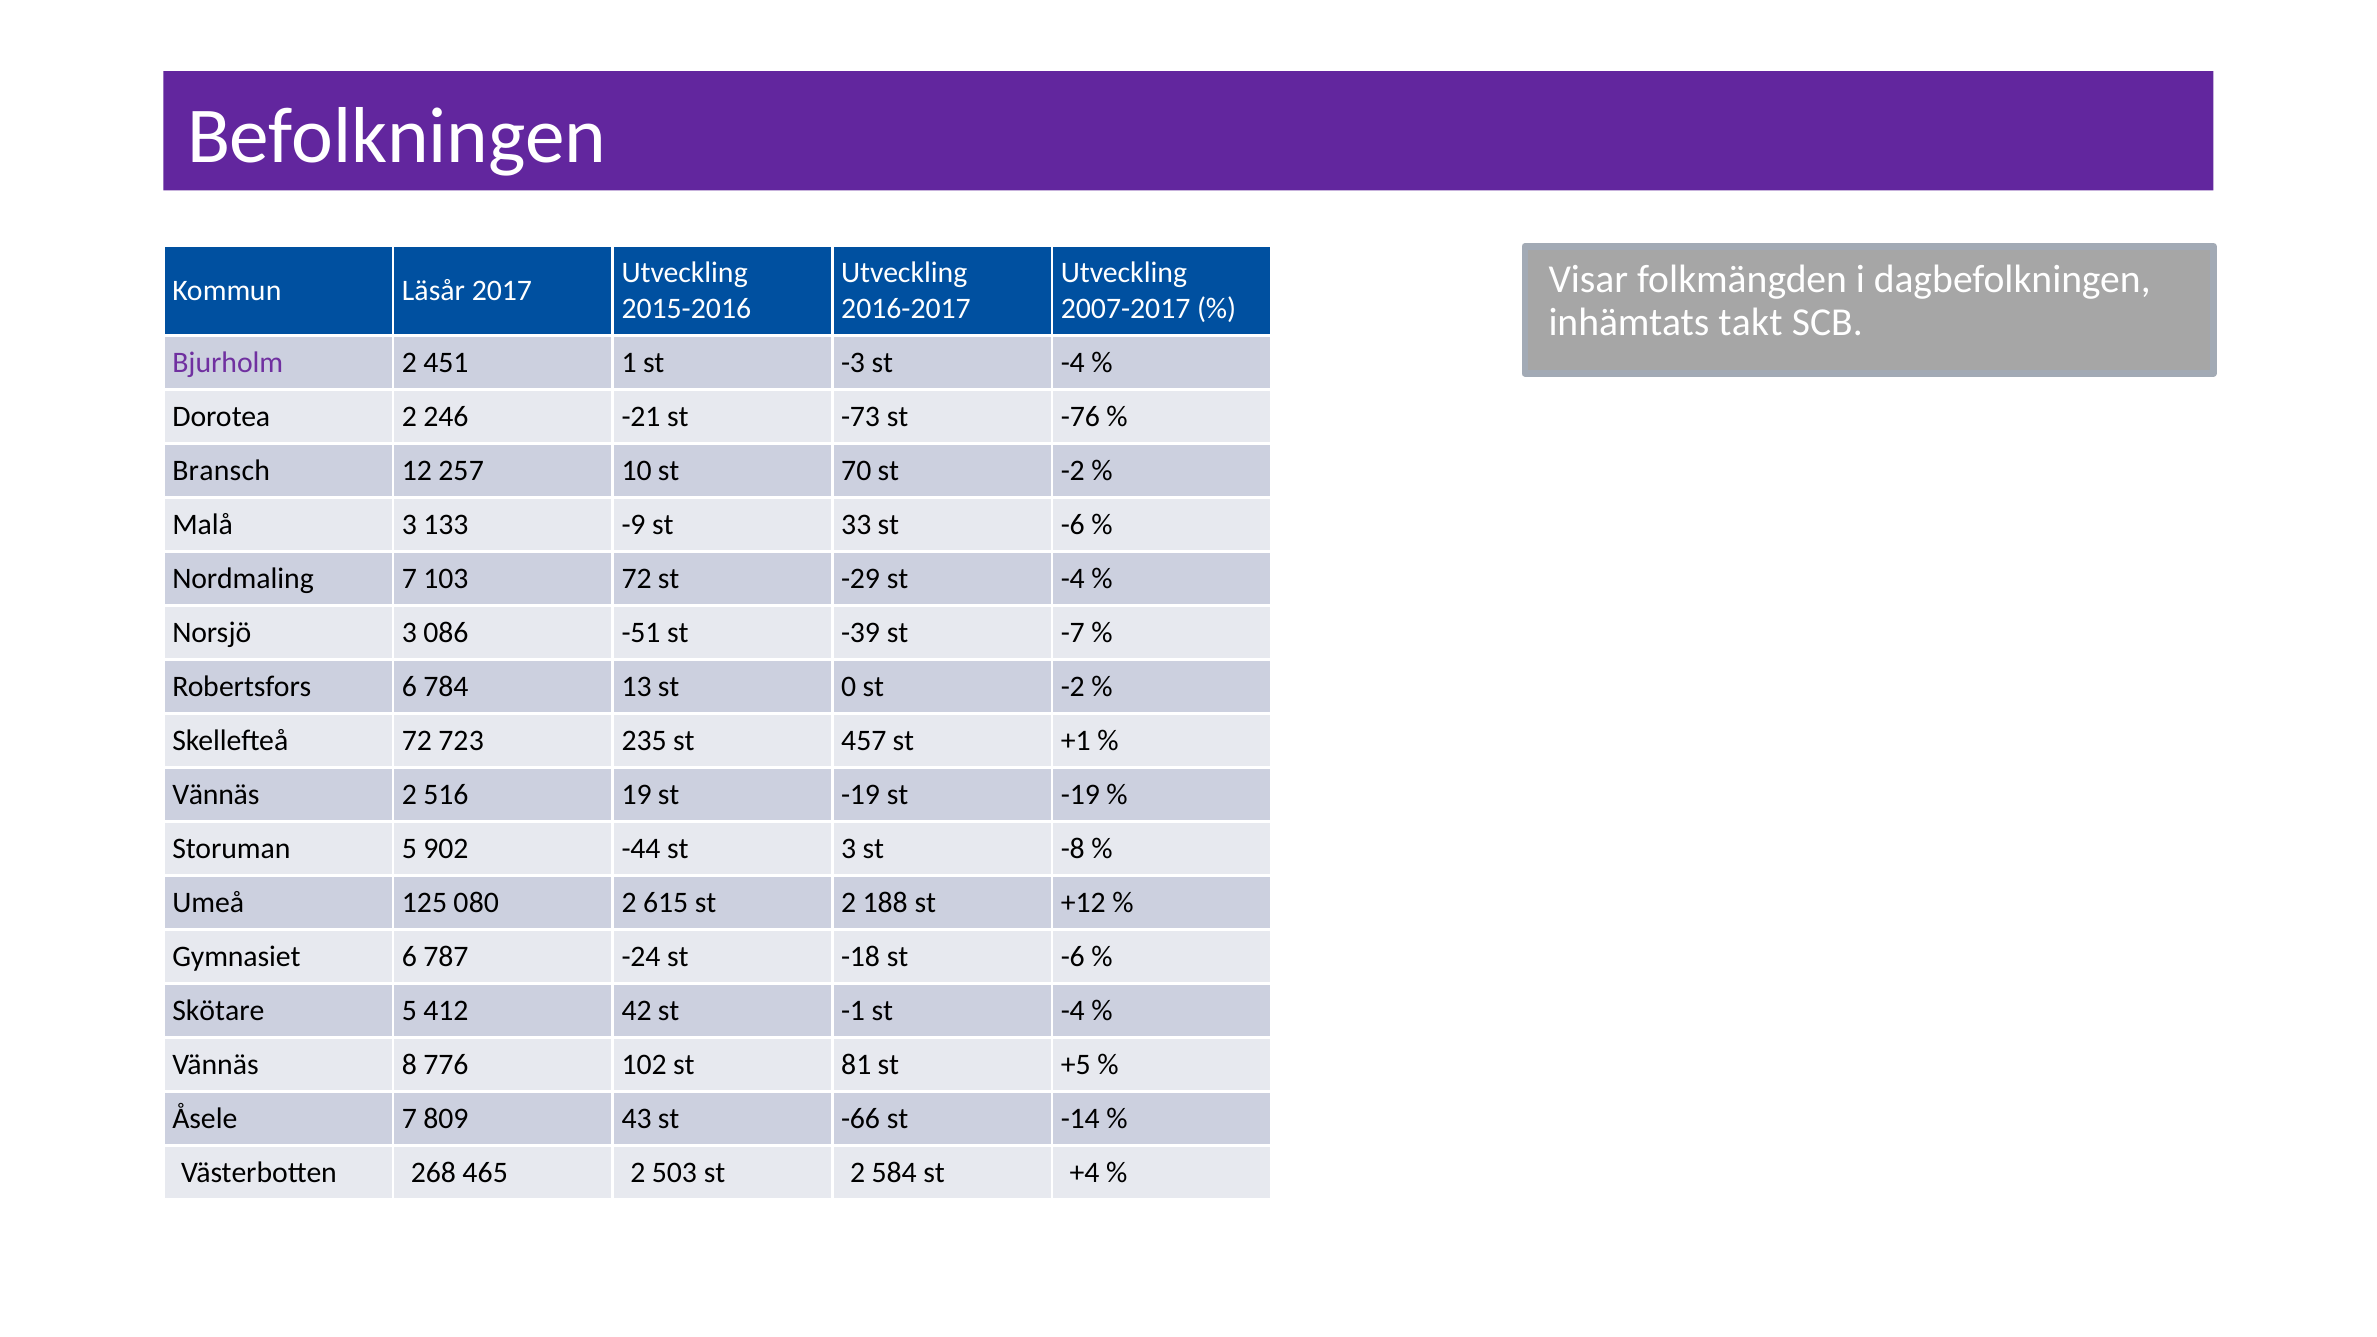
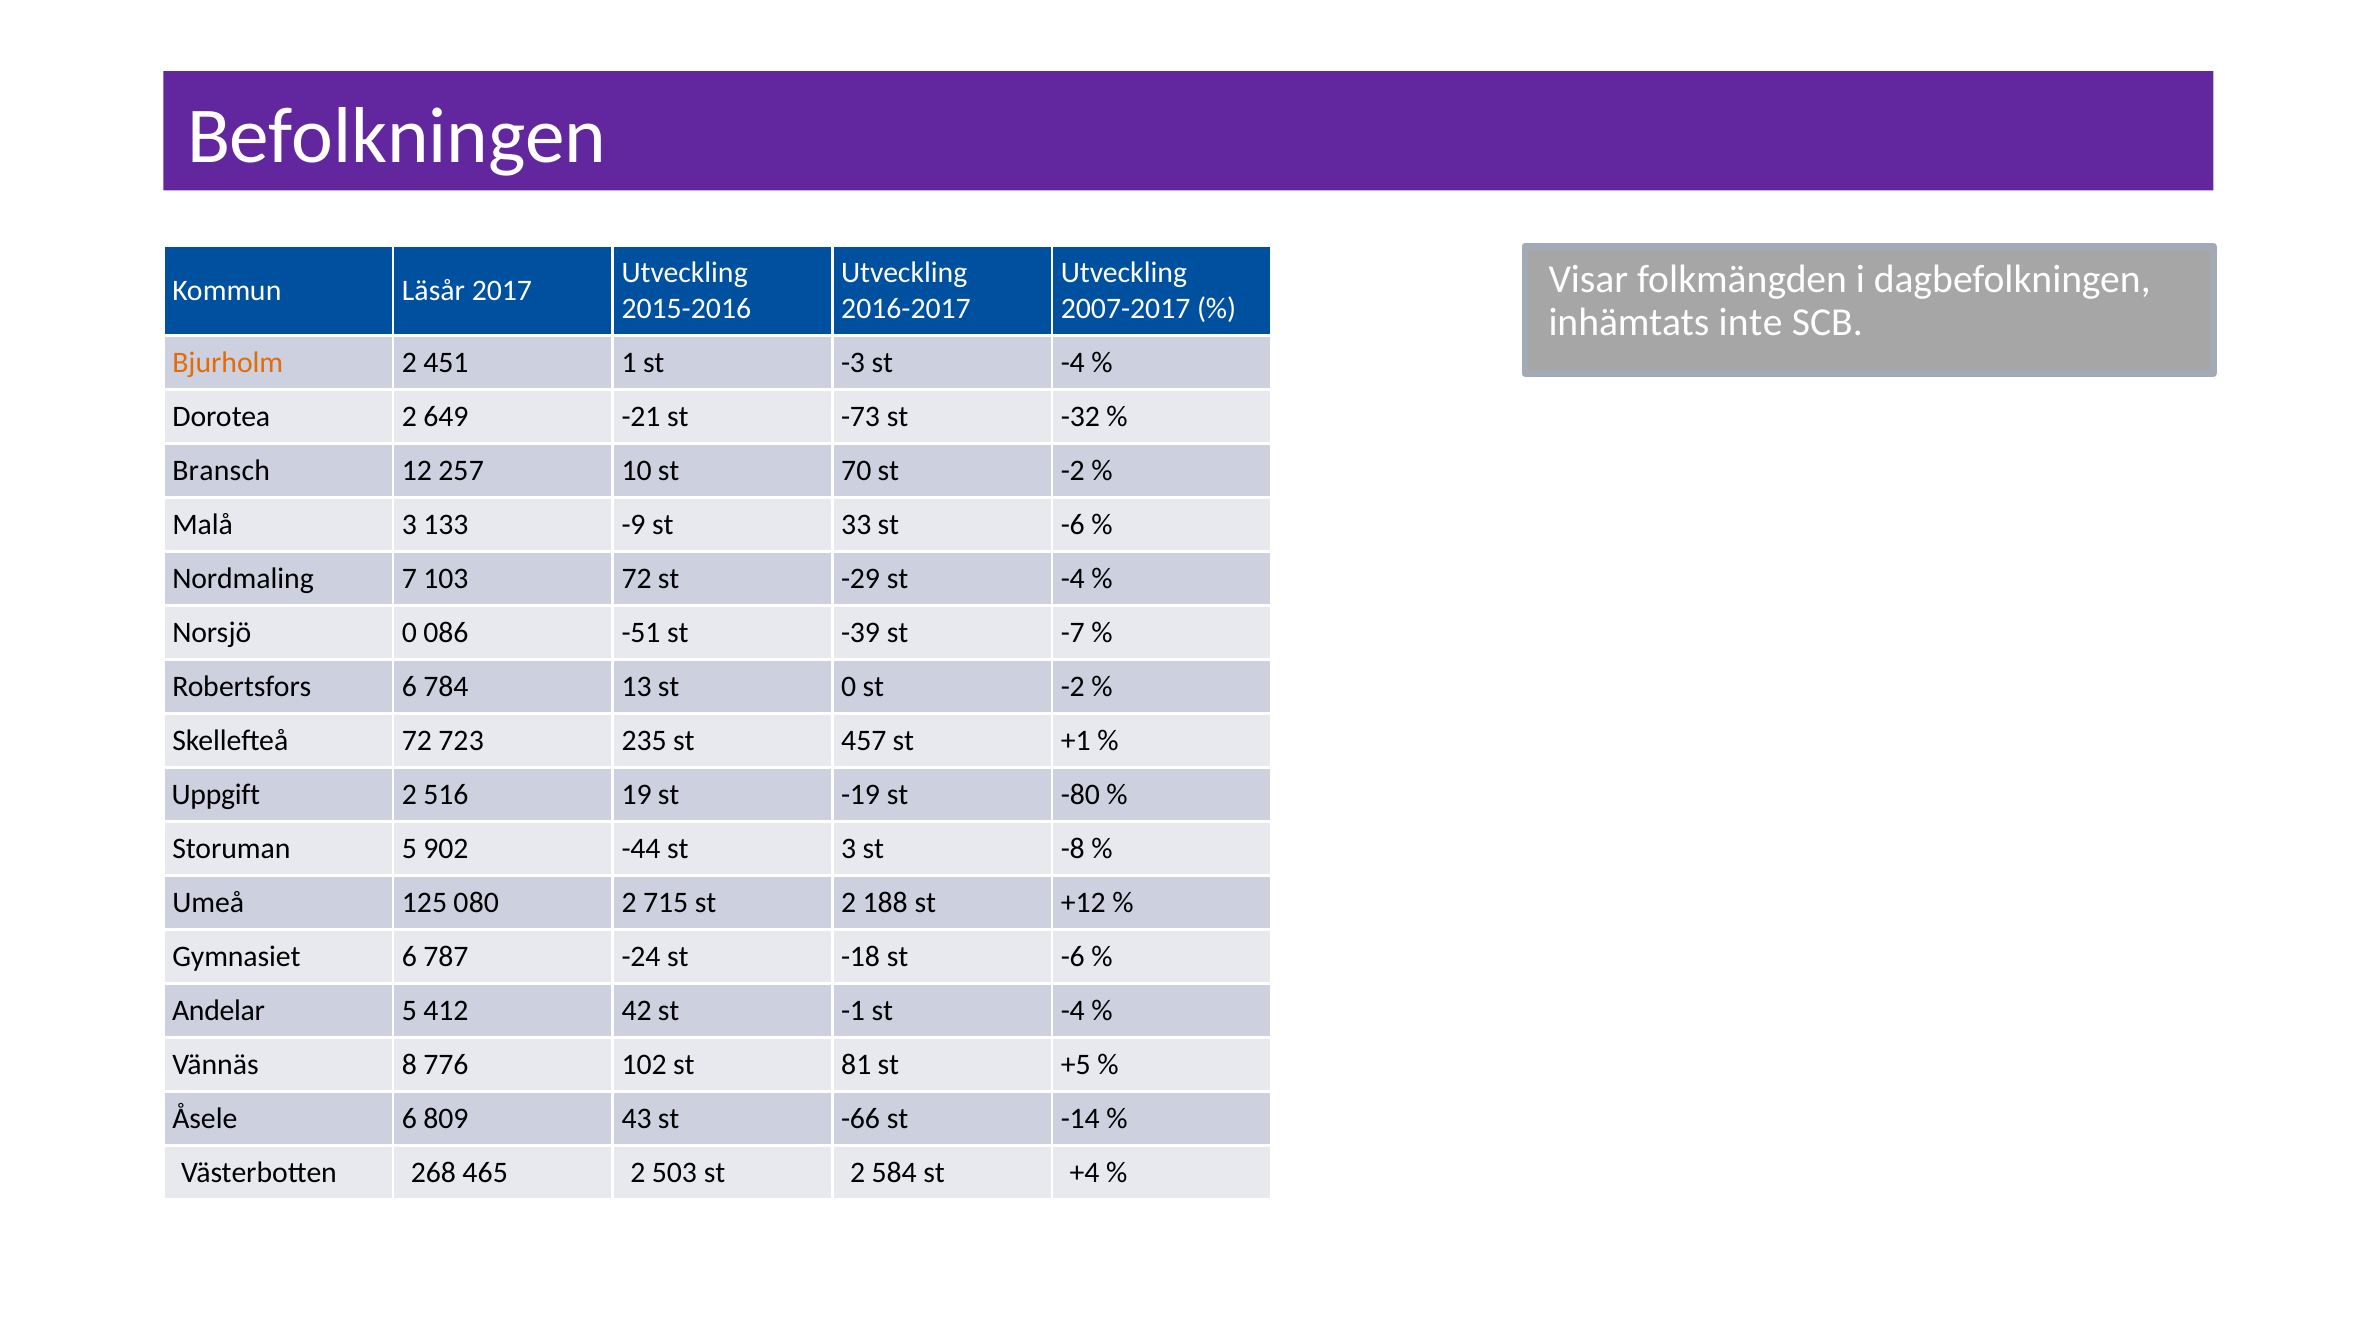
takt: takt -> inte
Bjurholm colour: purple -> orange
246: 246 -> 649
-76: -76 -> -32
Norsjö 3: 3 -> 0
Vännäs at (216, 795): Vännäs -> Uppgift
-19 st -19: -19 -> -80
615: 615 -> 715
Skötare: Skötare -> Andelar
Åsele 7: 7 -> 6
